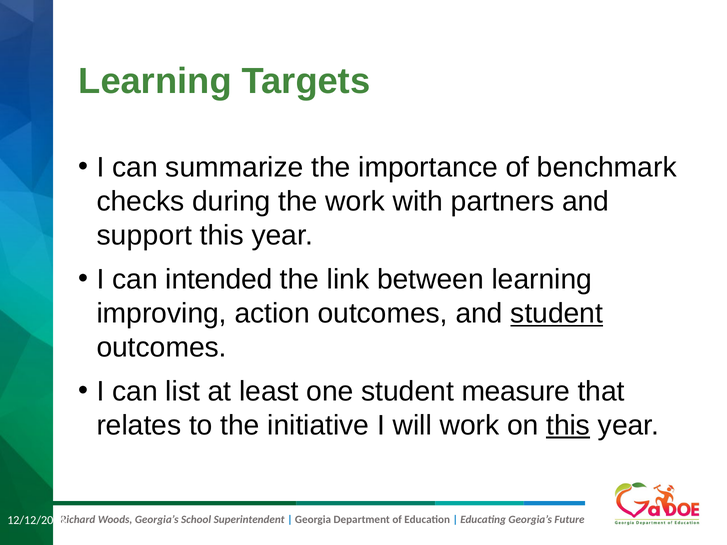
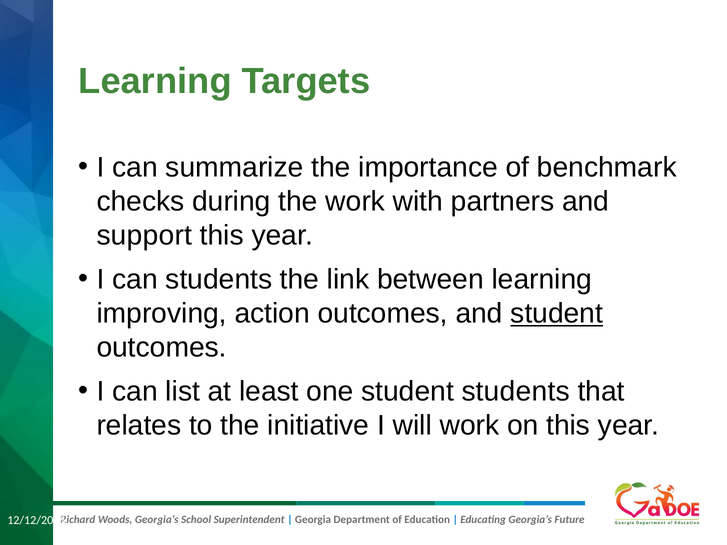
can intended: intended -> students
student measure: measure -> students
this at (568, 426) underline: present -> none
